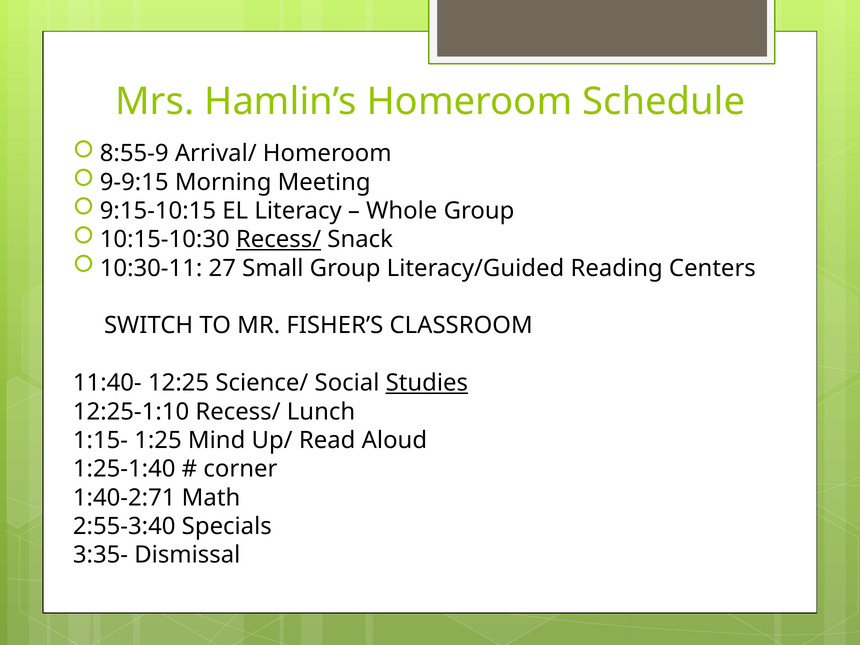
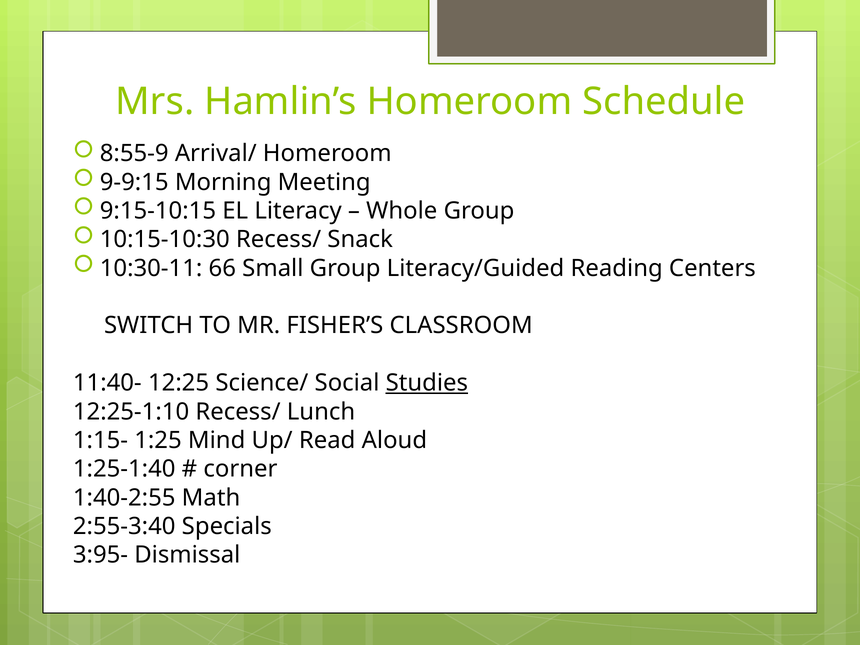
Recess/ at (279, 240) underline: present -> none
27: 27 -> 66
1:40-2:71: 1:40-2:71 -> 1:40-2:55
3:35-: 3:35- -> 3:95-
